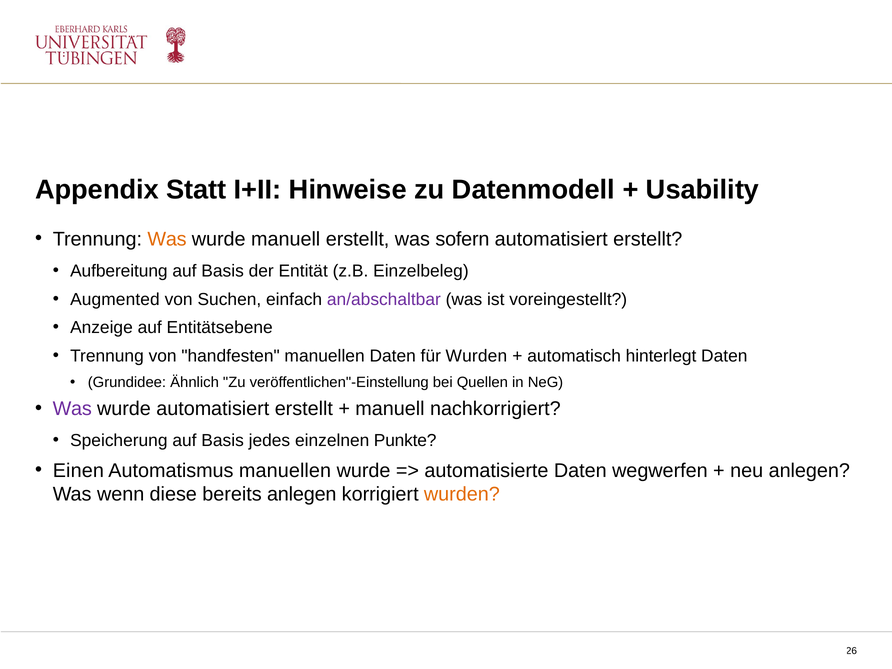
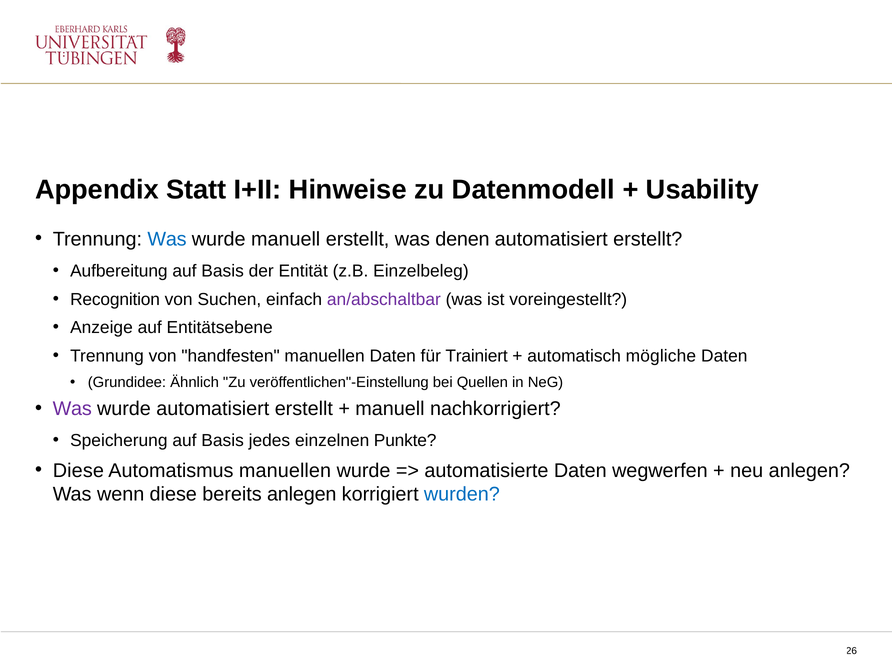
Was at (167, 239) colour: orange -> blue
sofern: sofern -> denen
Augmented: Augmented -> Recognition
für Wurden: Wurden -> Trainiert
hinterlegt: hinterlegt -> mögliche
Einen at (78, 471): Einen -> Diese
wurden at (462, 494) colour: orange -> blue
